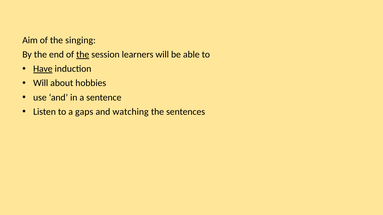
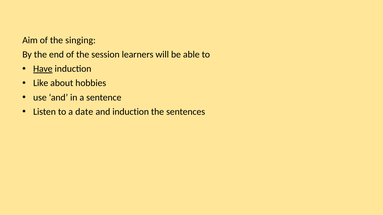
the at (83, 55) underline: present -> none
Will at (41, 83): Will -> Like
gaps: gaps -> date
and watching: watching -> induction
